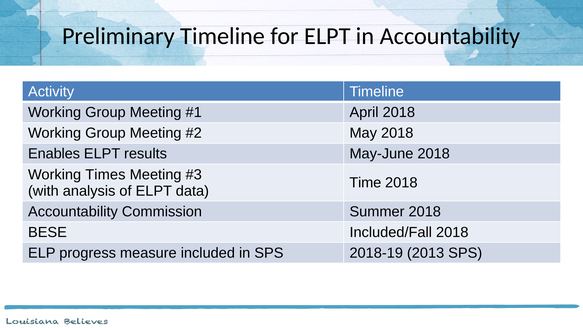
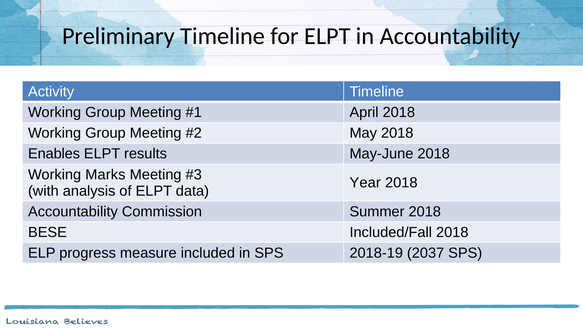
Times: Times -> Marks
Time: Time -> Year
2013: 2013 -> 2037
